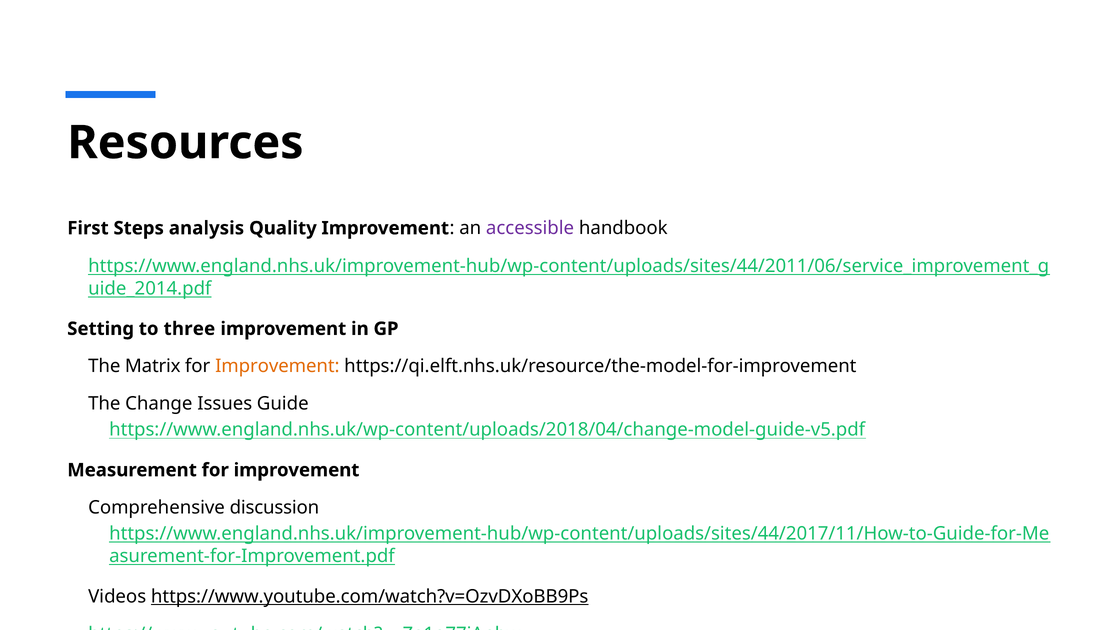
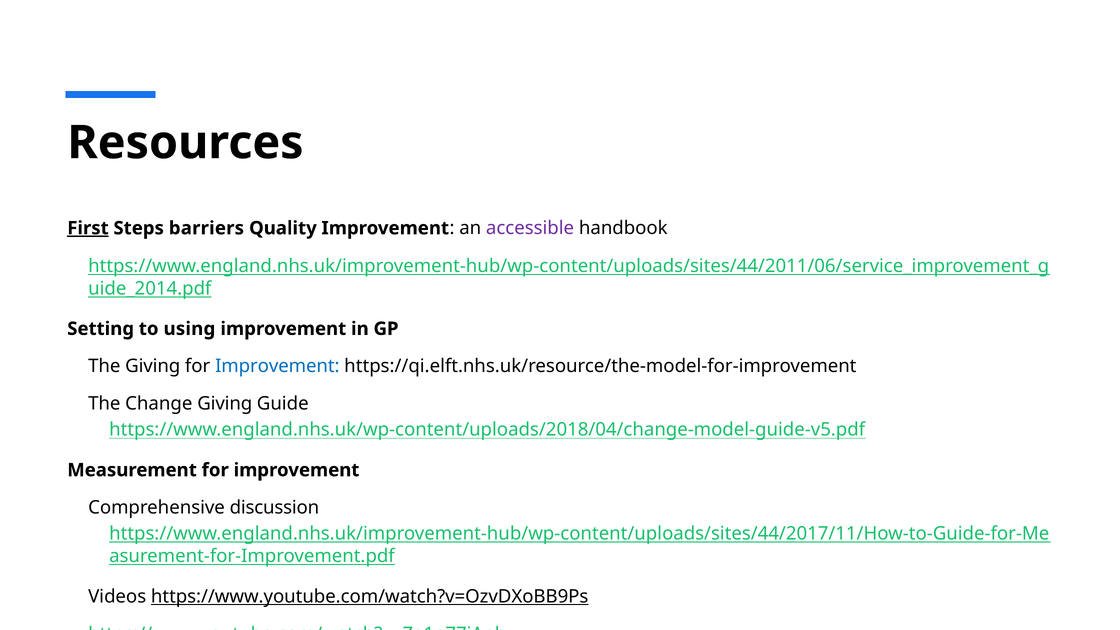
First underline: none -> present
analysis: analysis -> barriers
three: three -> using
The Matrix: Matrix -> Giving
Improvement at (277, 366) colour: orange -> blue
Change Issues: Issues -> Giving
